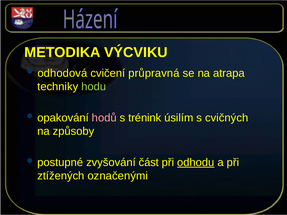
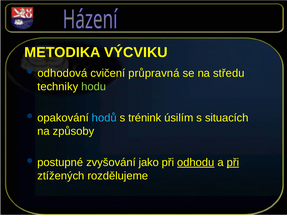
atrapa: atrapa -> středu
hodů colour: pink -> light blue
cvičných: cvičných -> situacích
část: část -> jako
při at (233, 163) underline: none -> present
označenými: označenými -> rozdělujeme
